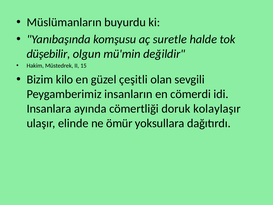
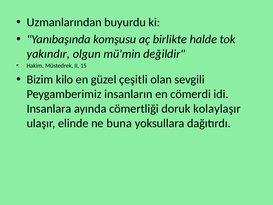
Müslümanların: Müslümanların -> Uzmanlarından
suretle: suretle -> birlikte
düşebilir: düşebilir -> yakındır
ömür: ömür -> buna
